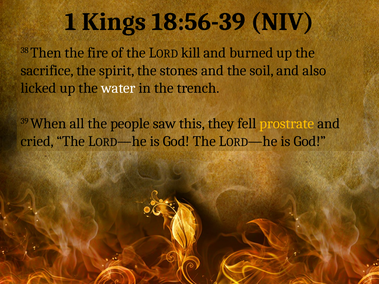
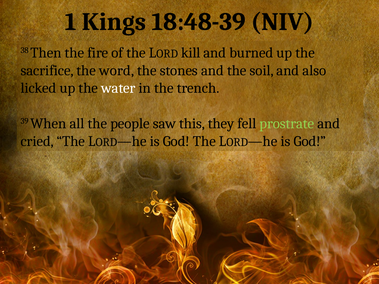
18:56-39: 18:56-39 -> 18:48-39
spirit: spirit -> word
prostrate colour: yellow -> light green
